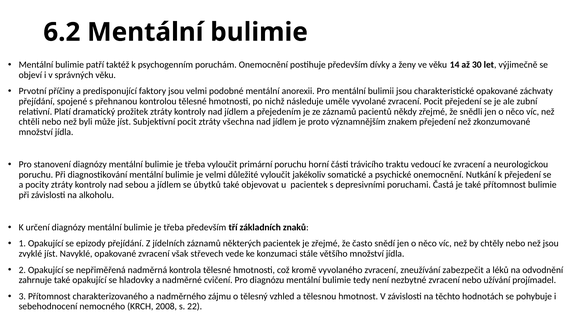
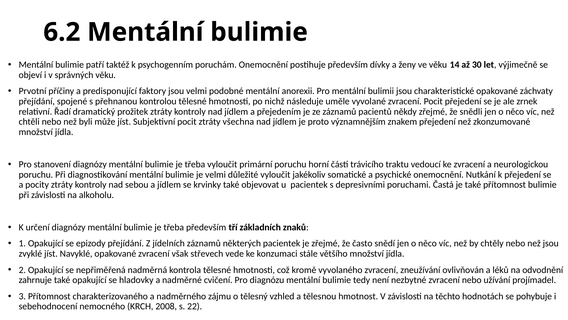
zubní: zubní -> zrnek
Platí: Platí -> Řadí
úbytků: úbytků -> krvinky
zabezpečit: zabezpečit -> ovlivňován
